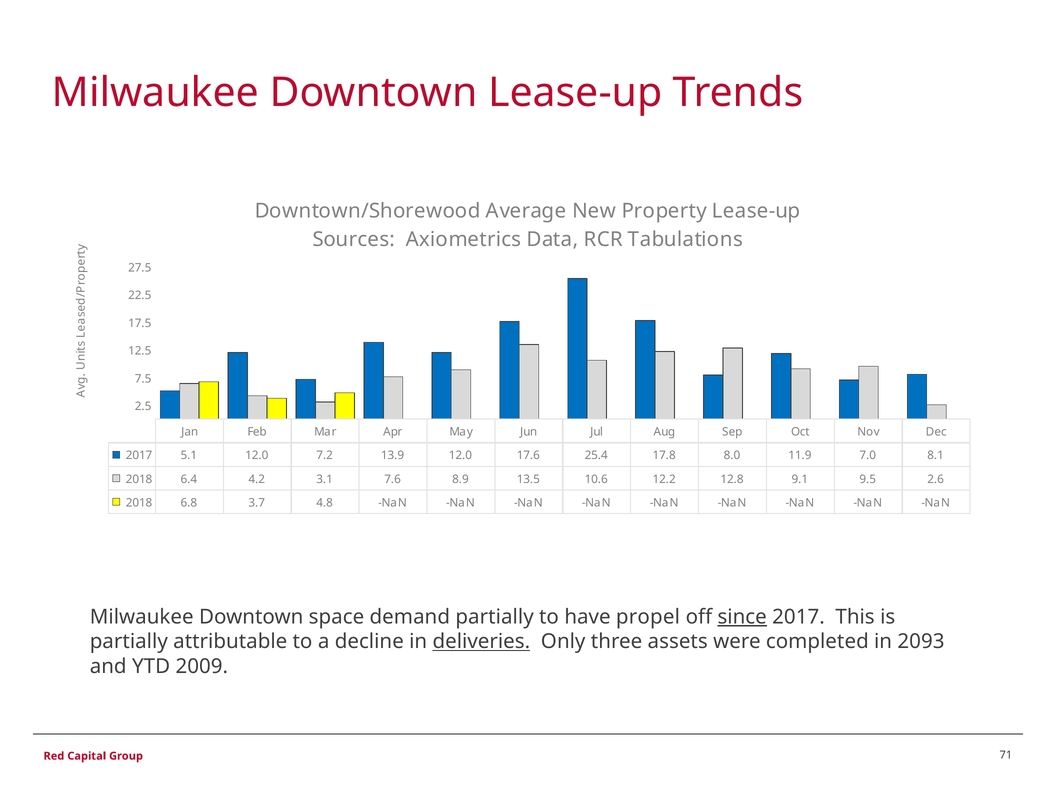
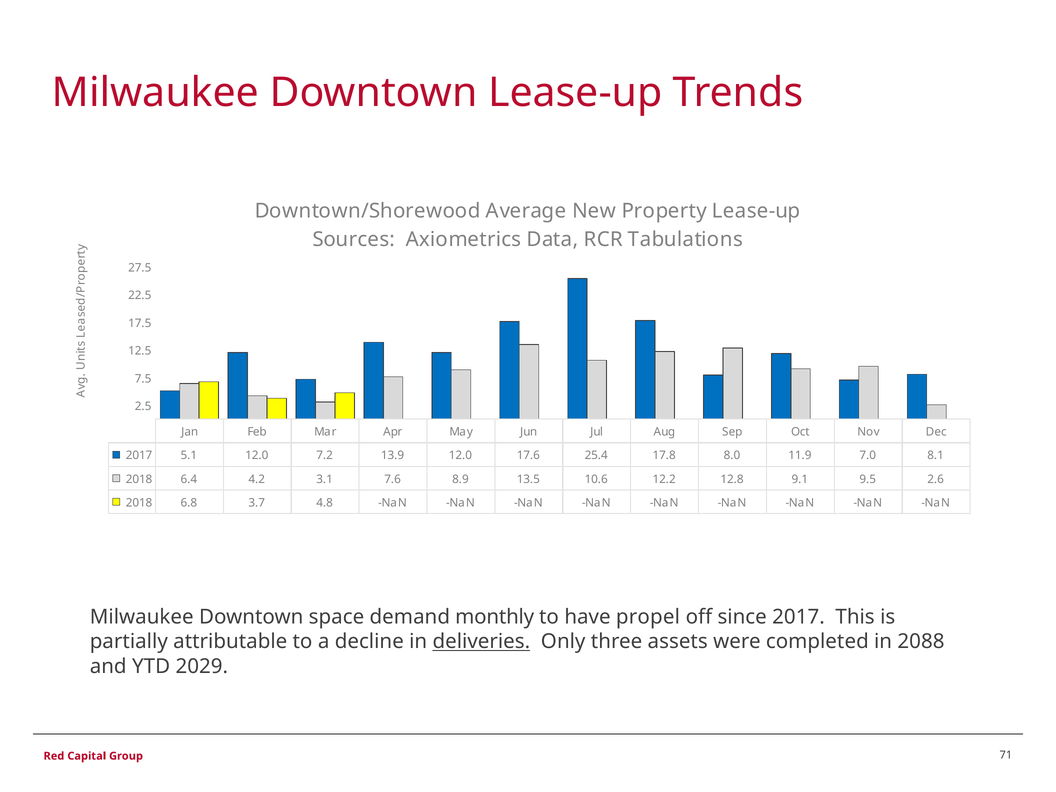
demand partially: partially -> monthly
since underline: present -> none
2093: 2093 -> 2088
2009: 2009 -> 2029
